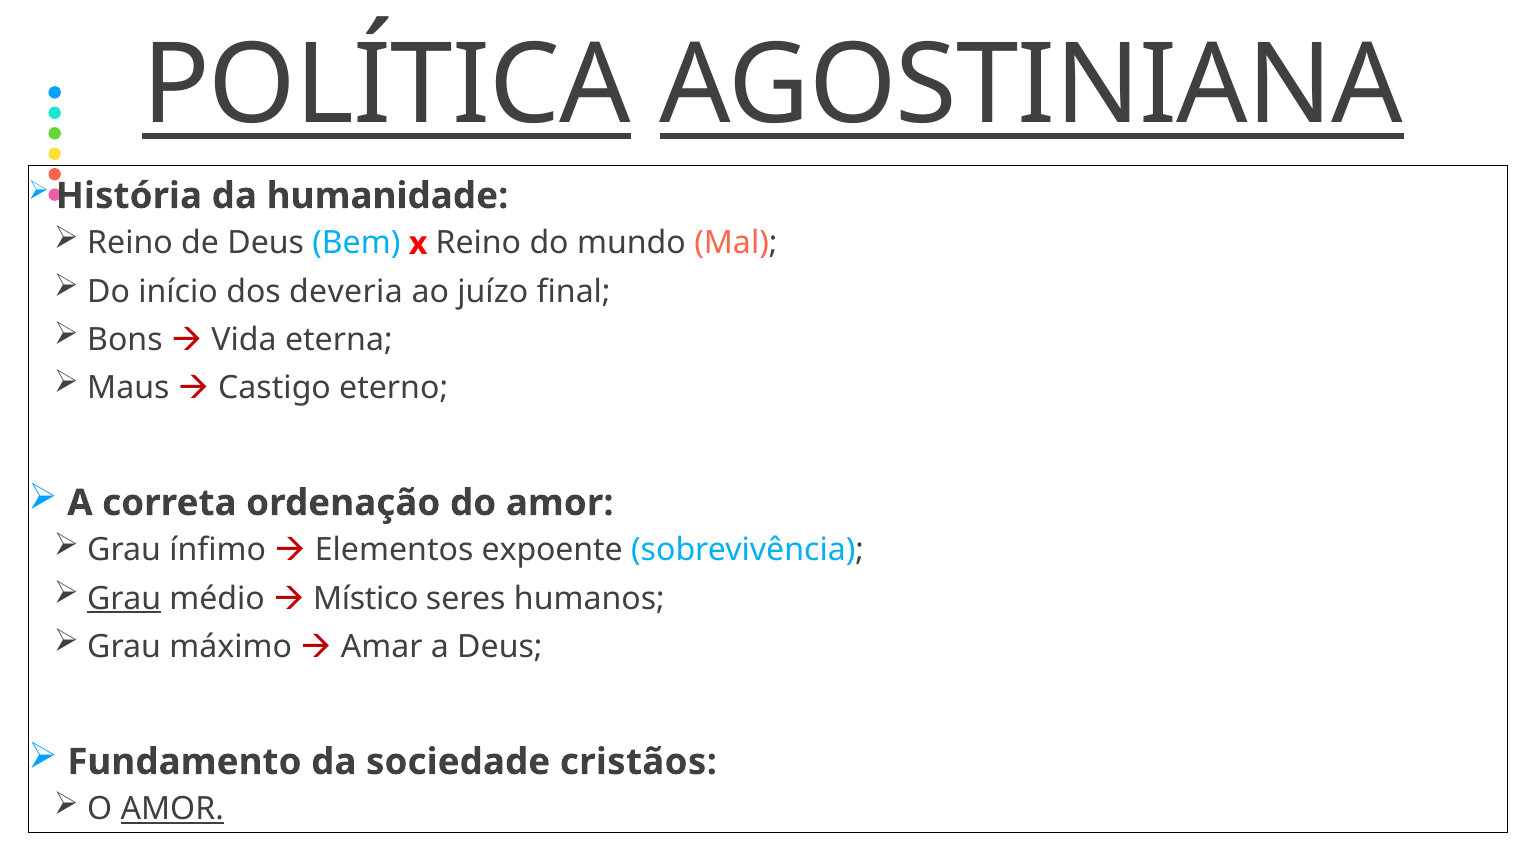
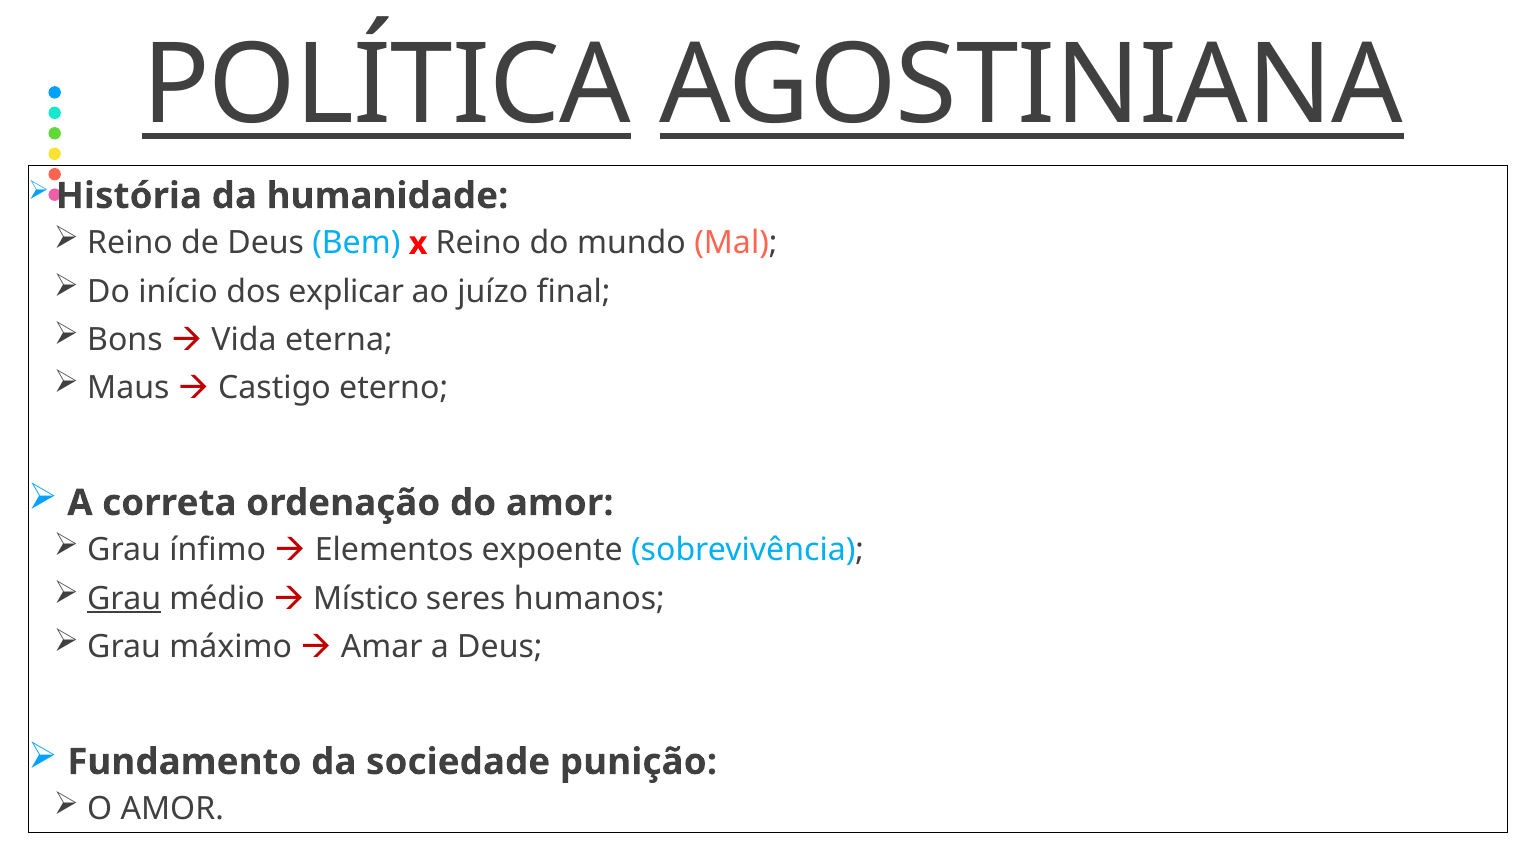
deveria: deveria -> explicar
cristãos: cristãos -> punição
AMOR at (172, 809) underline: present -> none
